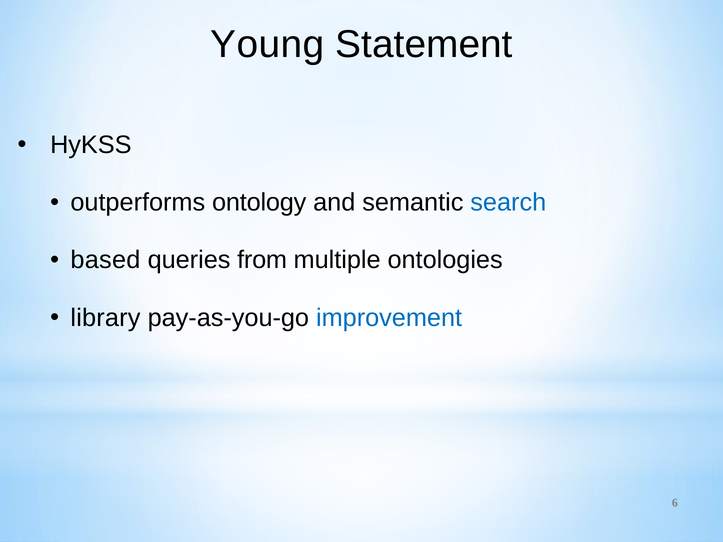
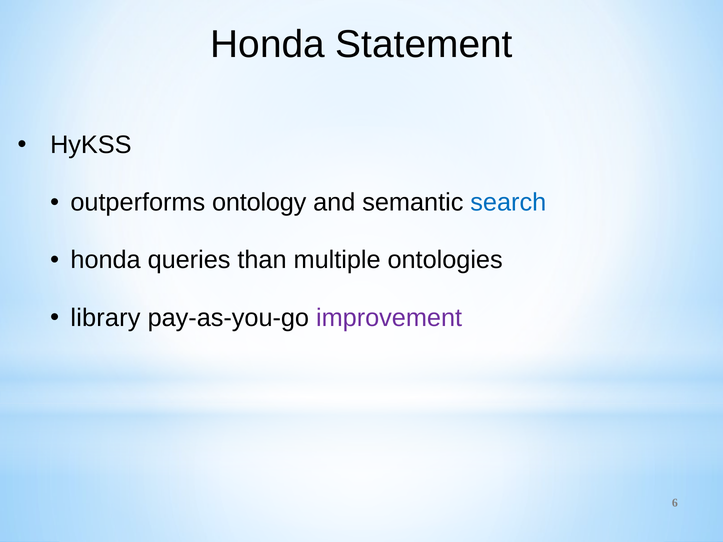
Young at (267, 44): Young -> Honda
based at (105, 260): based -> honda
from: from -> than
improvement colour: blue -> purple
